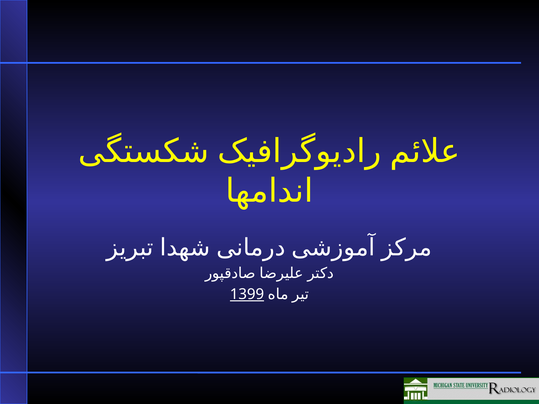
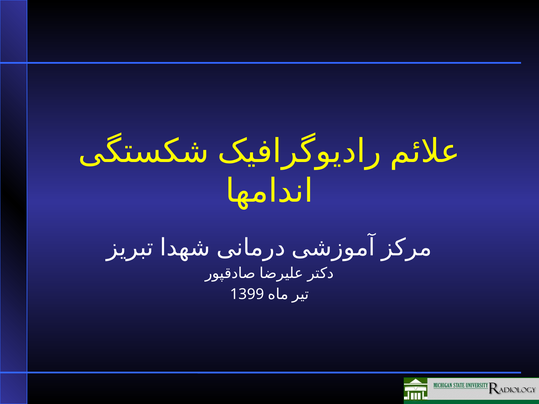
1399 underline: present -> none
